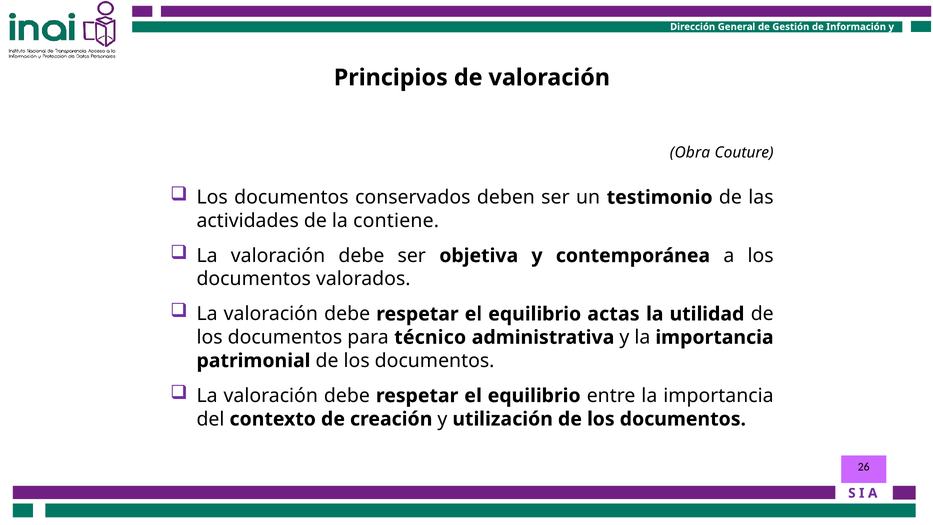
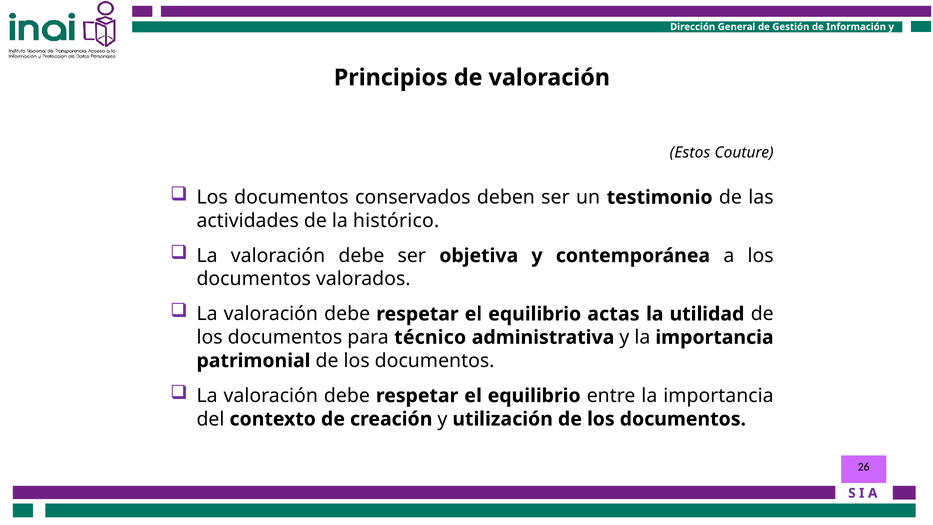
Obra: Obra -> Estos
contiene: contiene -> histórico
